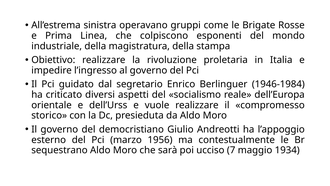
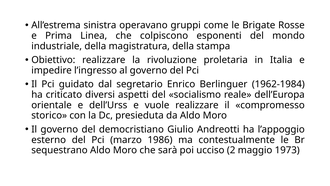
1946-1984: 1946-1984 -> 1962-1984
1956: 1956 -> 1986
7: 7 -> 2
1934: 1934 -> 1973
